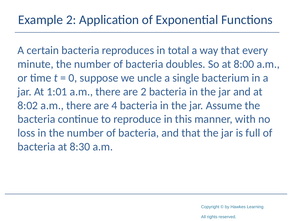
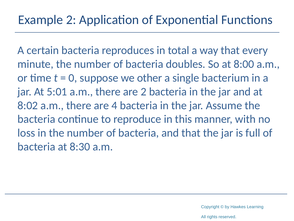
uncle: uncle -> other
1:01: 1:01 -> 5:01
